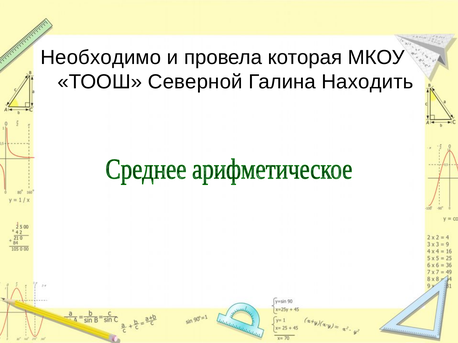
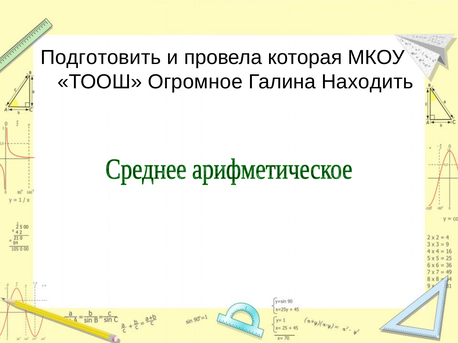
Необходимо: Необходимо -> Подготовить
Северной: Северной -> Огромное
